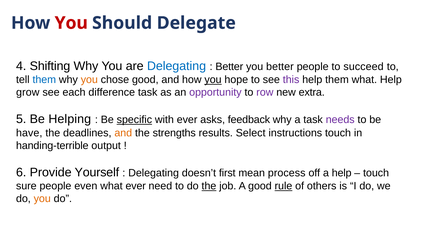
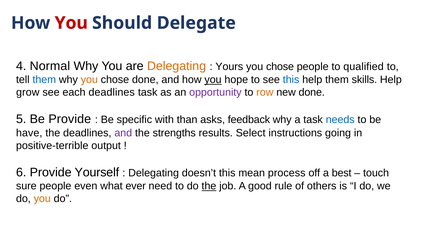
Shifting: Shifting -> Normal
Delegating at (177, 66) colour: blue -> orange
Better at (229, 66): Better -> Yours
better at (280, 66): better -> chose
succeed: succeed -> qualified
chose good: good -> done
this at (291, 80) colour: purple -> blue
them what: what -> skills
each difference: difference -> deadlines
row colour: purple -> orange
new extra: extra -> done
Be Helping: Helping -> Provide
specific underline: present -> none
with ever: ever -> than
needs colour: purple -> blue
and at (123, 133) colour: orange -> purple
instructions touch: touch -> going
handing-terrible: handing-terrible -> positive-terrible
doesn’t first: first -> this
a help: help -> best
rule underline: present -> none
